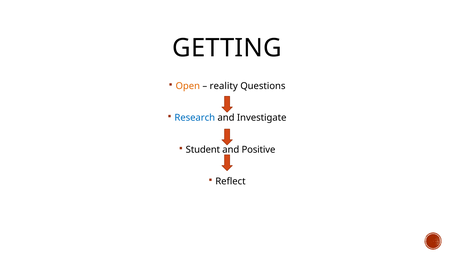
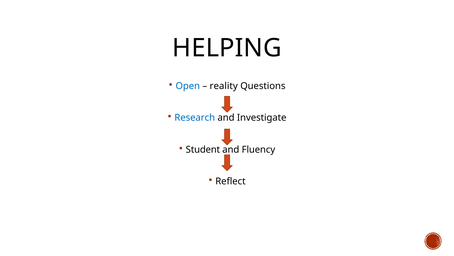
GETTING: GETTING -> HELPING
Open colour: orange -> blue
Positive: Positive -> Fluency
